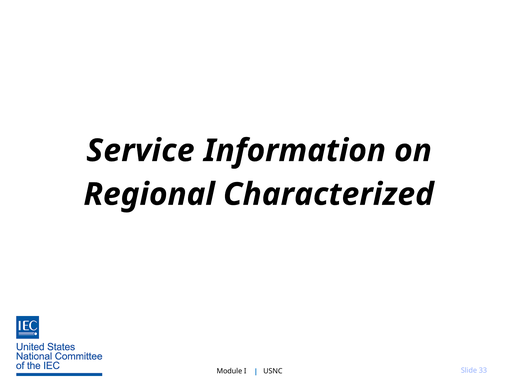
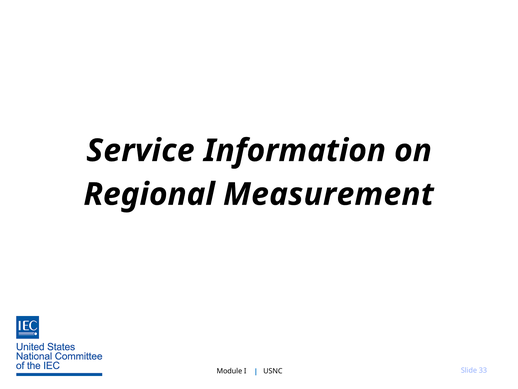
Characterized: Characterized -> Measurement
